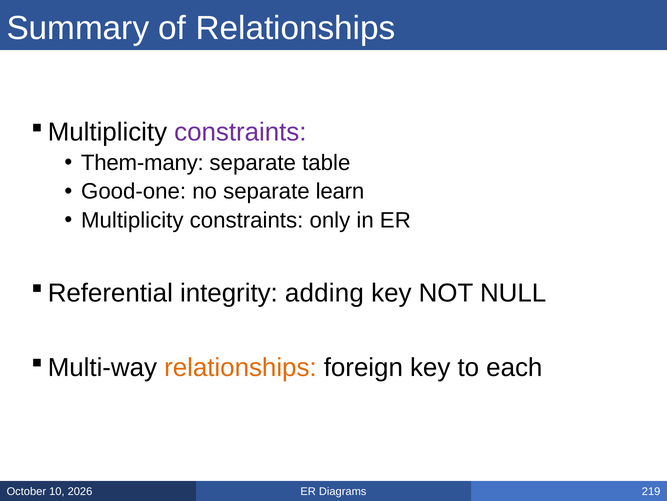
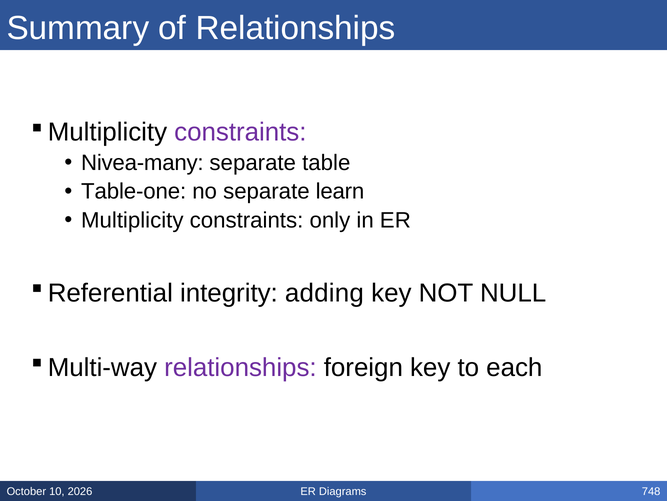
Them-many: Them-many -> Nivea-many
Good-one: Good-one -> Table-one
relationships at (240, 367) colour: orange -> purple
219: 219 -> 748
